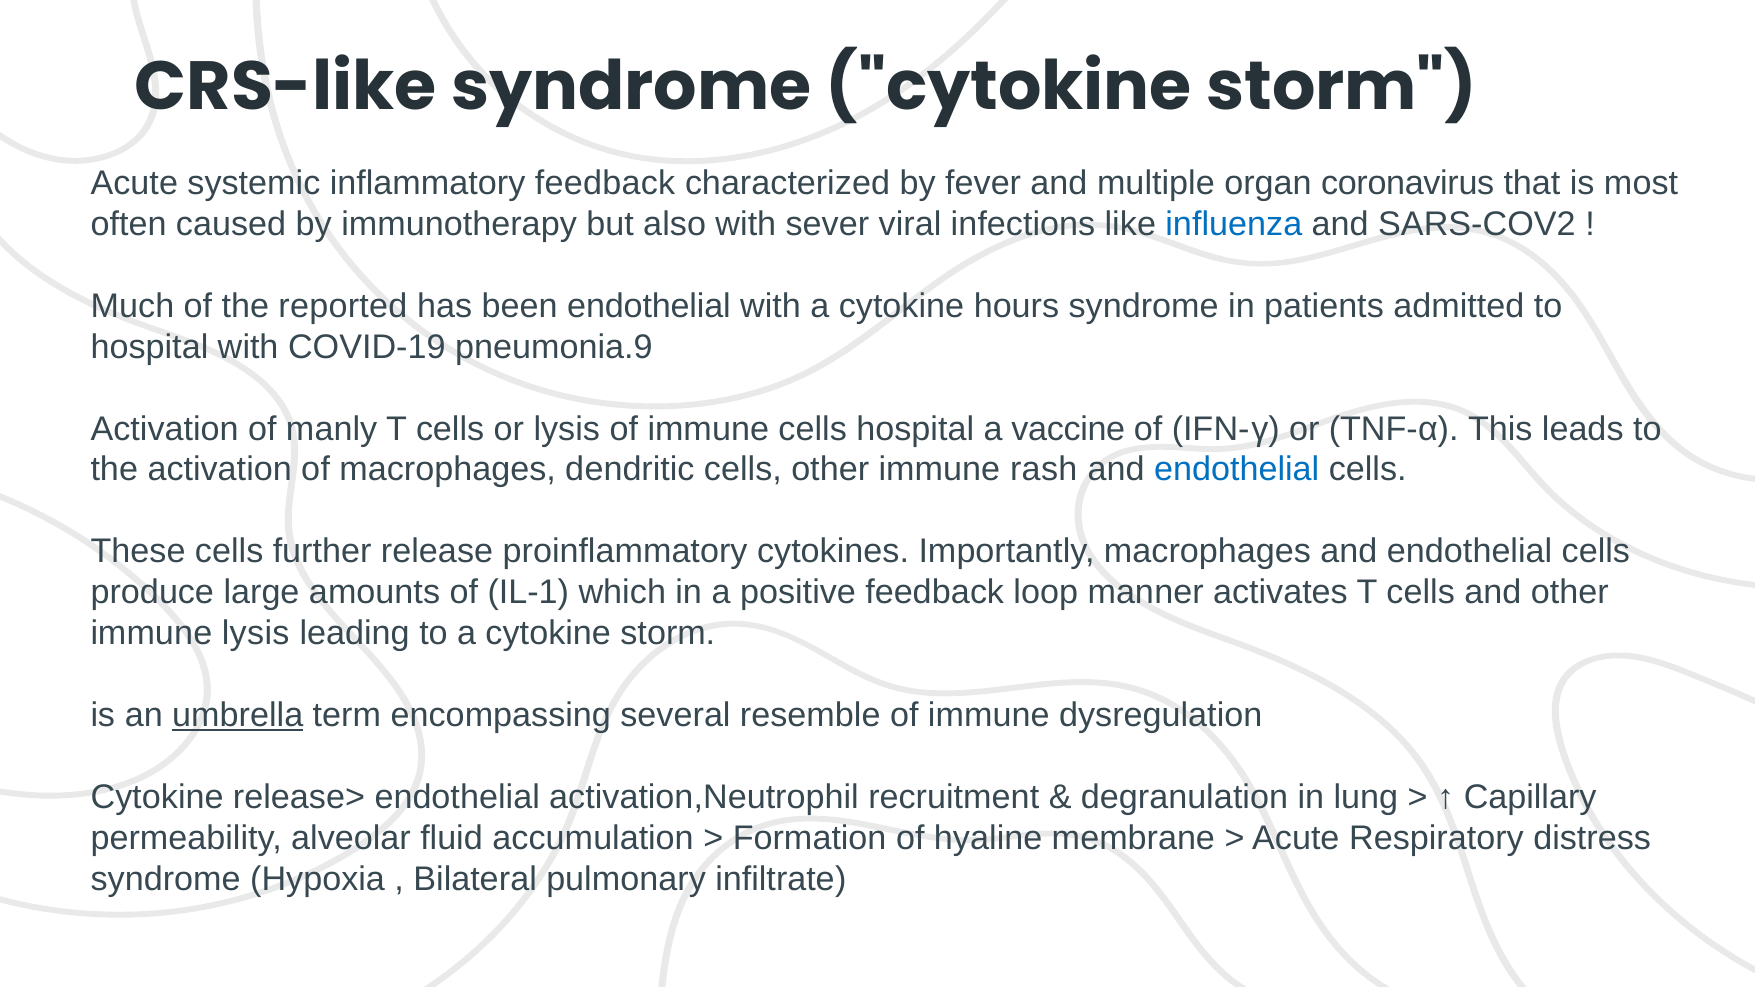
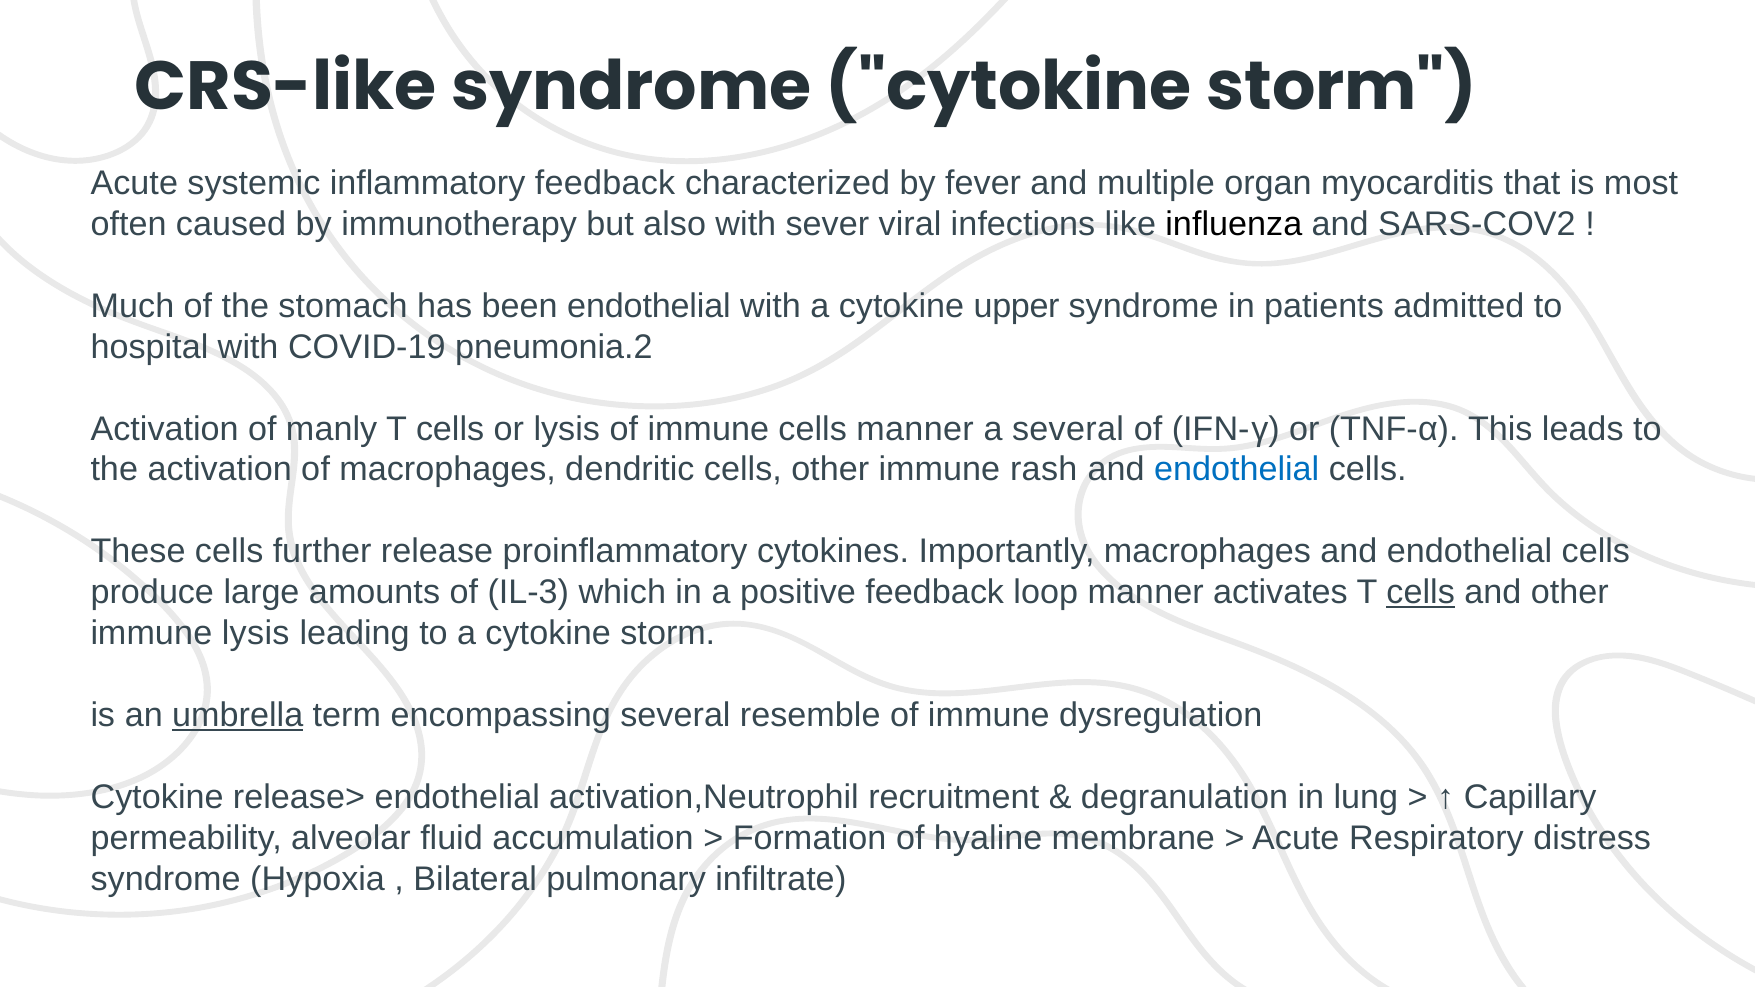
coronavirus: coronavirus -> myocarditis
influenza colour: blue -> black
reported: reported -> stomach
hours: hours -> upper
pneumonia.9: pneumonia.9 -> pneumonia.2
cells hospital: hospital -> manner
a vaccine: vaccine -> several
IL-1: IL-1 -> IL-3
cells at (1421, 593) underline: none -> present
